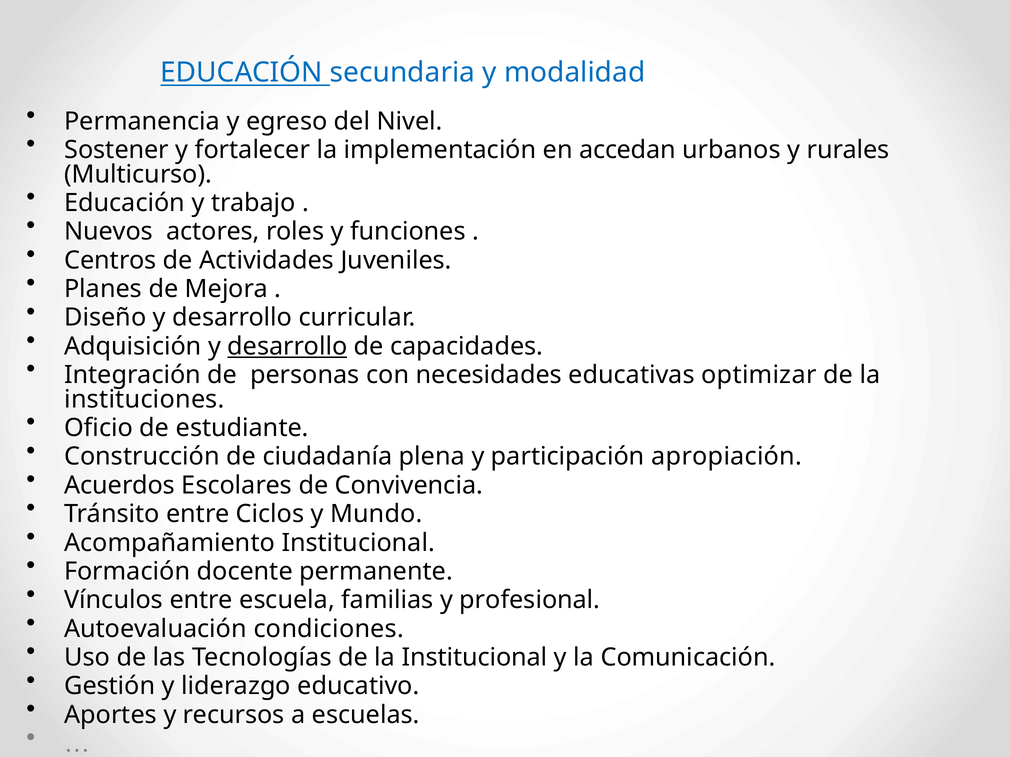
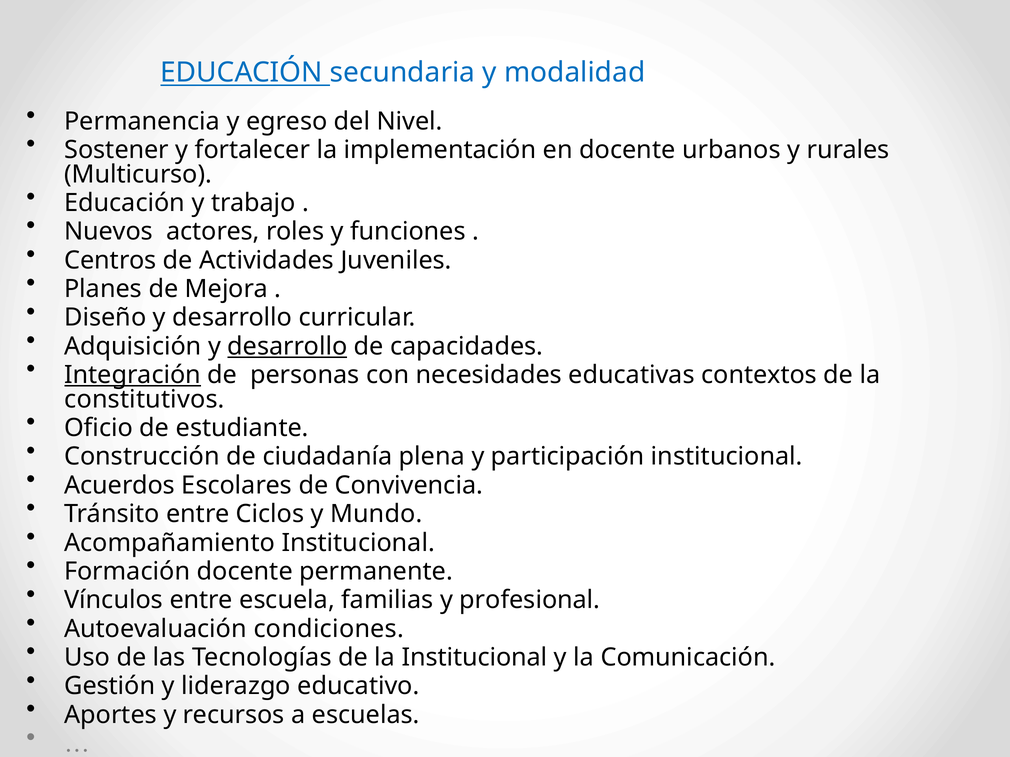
en accedan: accedan -> docente
Integración underline: none -> present
optimizar: optimizar -> contextos
instituciones: instituciones -> constitutivos
participación apropiación: apropiación -> institucional
